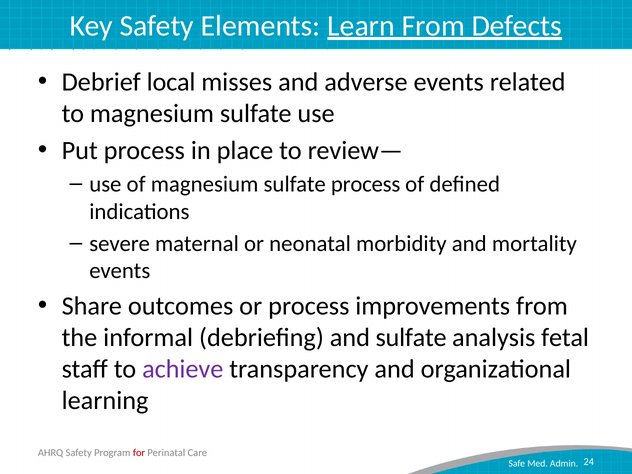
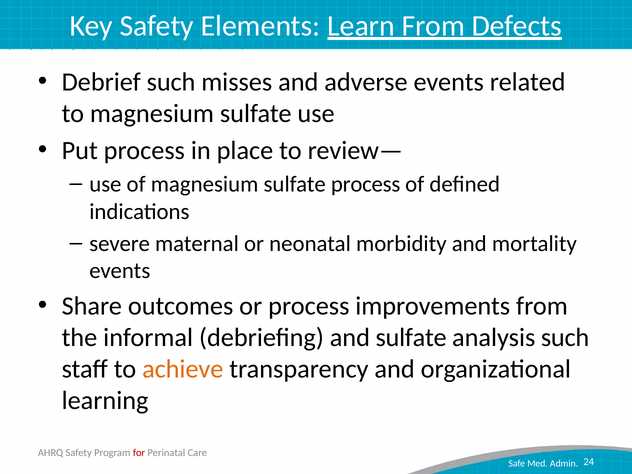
Debrief local: local -> such
analysis fetal: fetal -> such
achieve colour: purple -> orange
